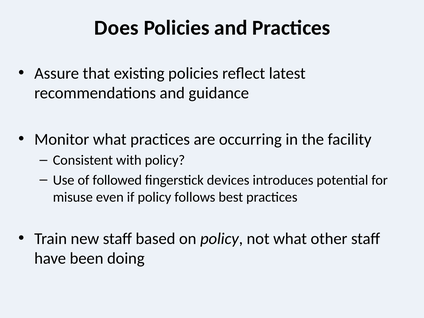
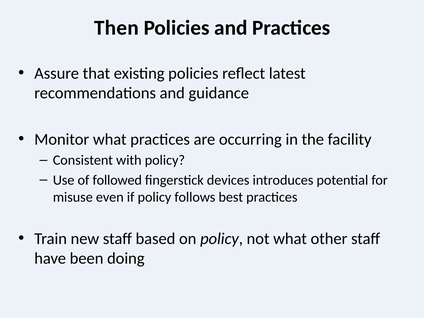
Does: Does -> Then
